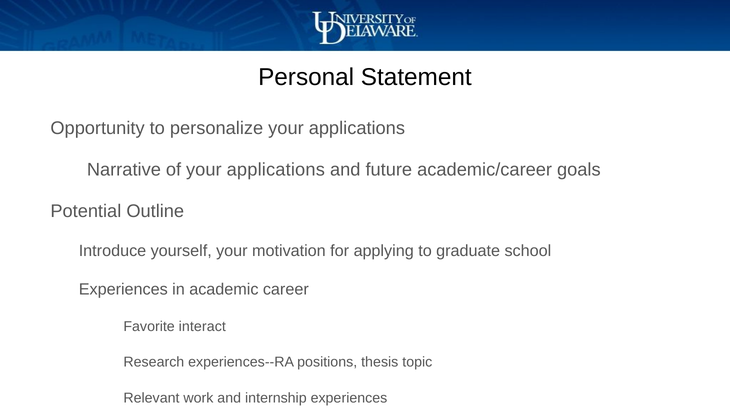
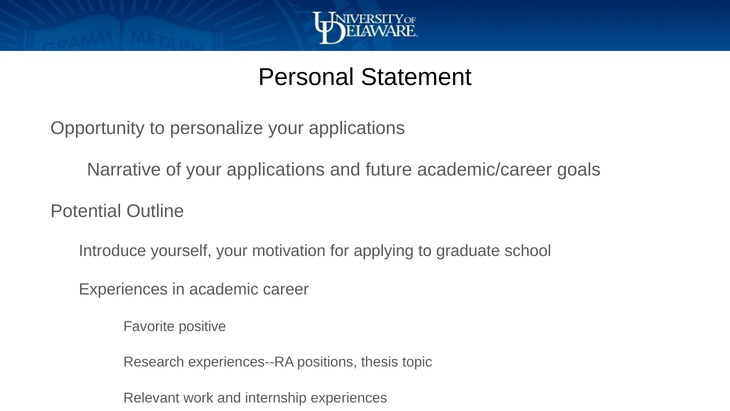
interact: interact -> positive
